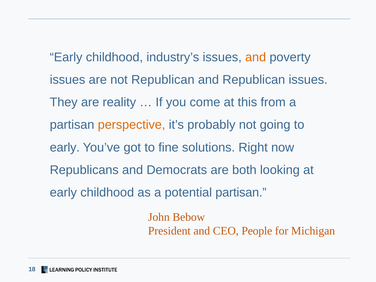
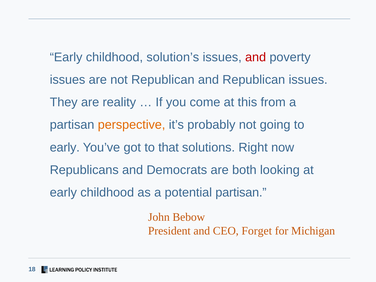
industry’s: industry’s -> solution’s
and at (256, 57) colour: orange -> red
fine: fine -> that
People: People -> Forget
